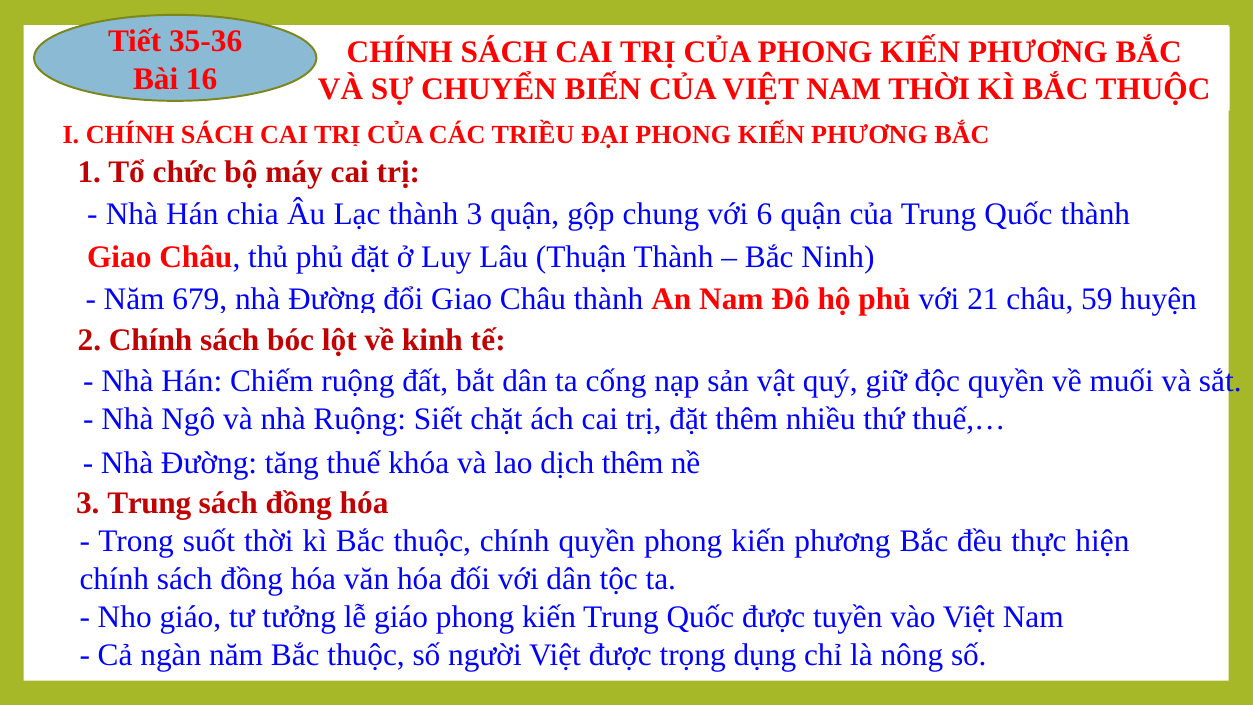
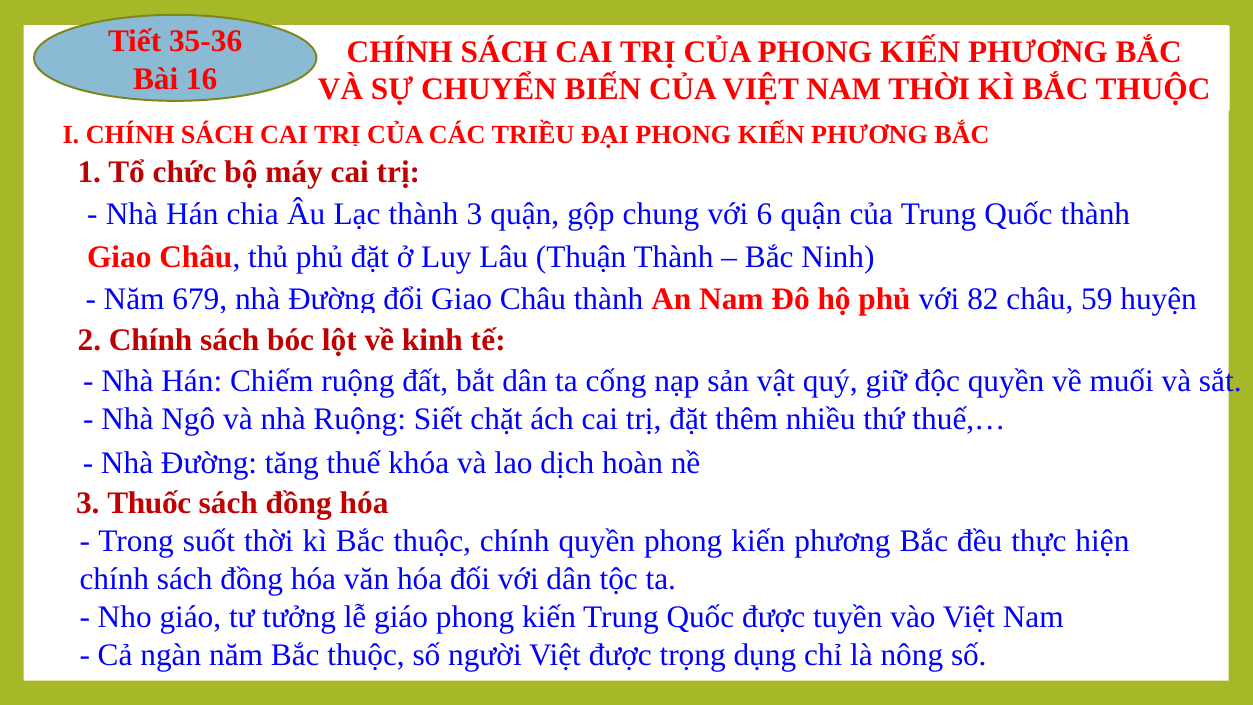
21: 21 -> 82
dịch thêm: thêm -> hoàn
3 Trung: Trung -> Thuốc
